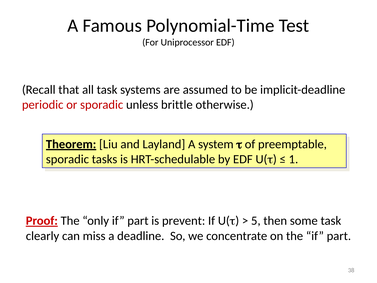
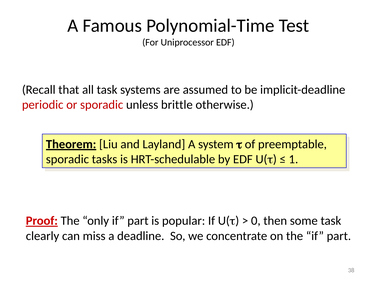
prevent: prevent -> popular
5: 5 -> 0
